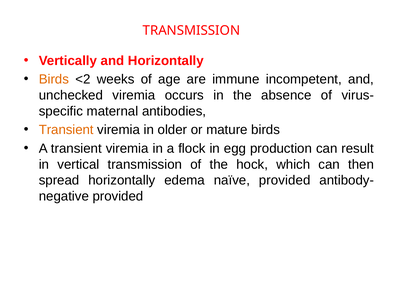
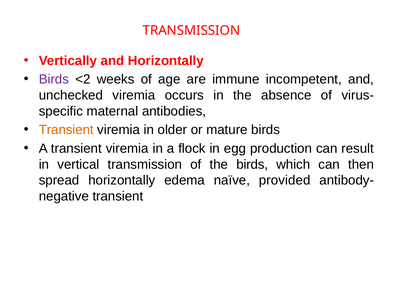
Birds at (54, 79) colour: orange -> purple
the hock: hock -> birds
provided at (118, 196): provided -> transient
